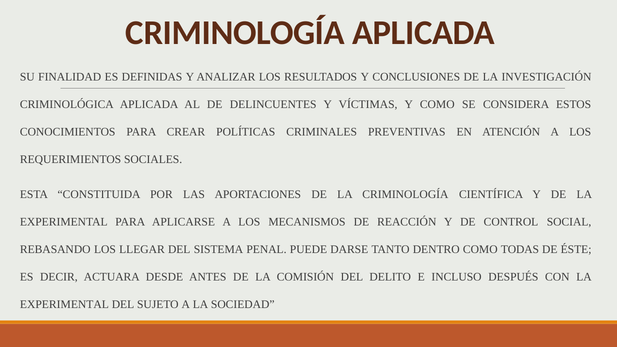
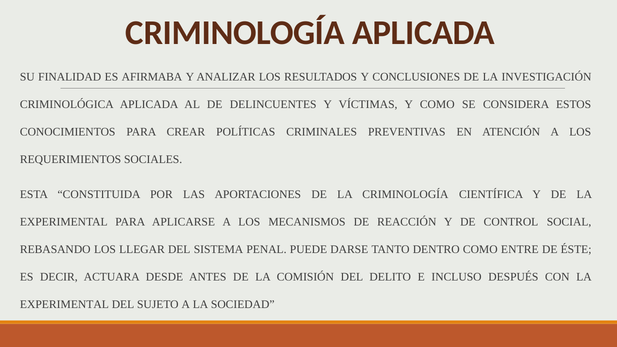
DEFINIDAS: DEFINIDAS -> AFIRMABA
TODAS: TODAS -> ENTRE
